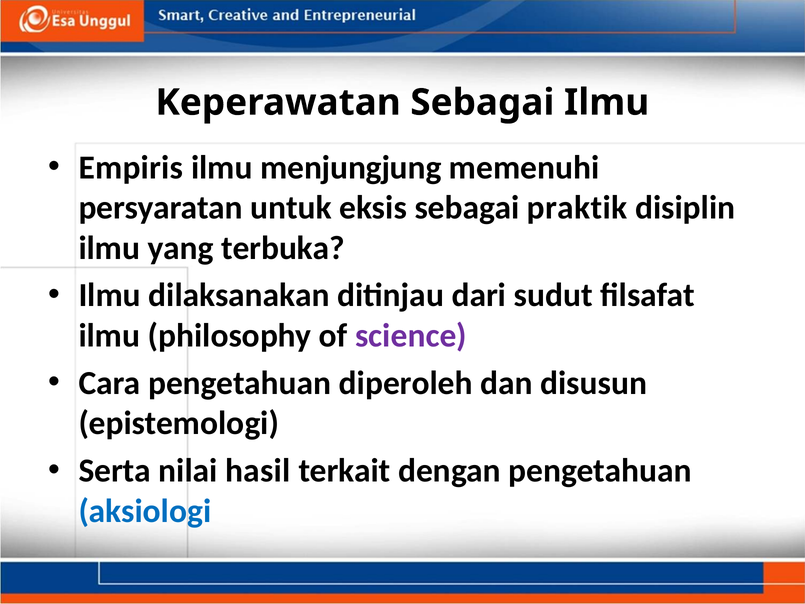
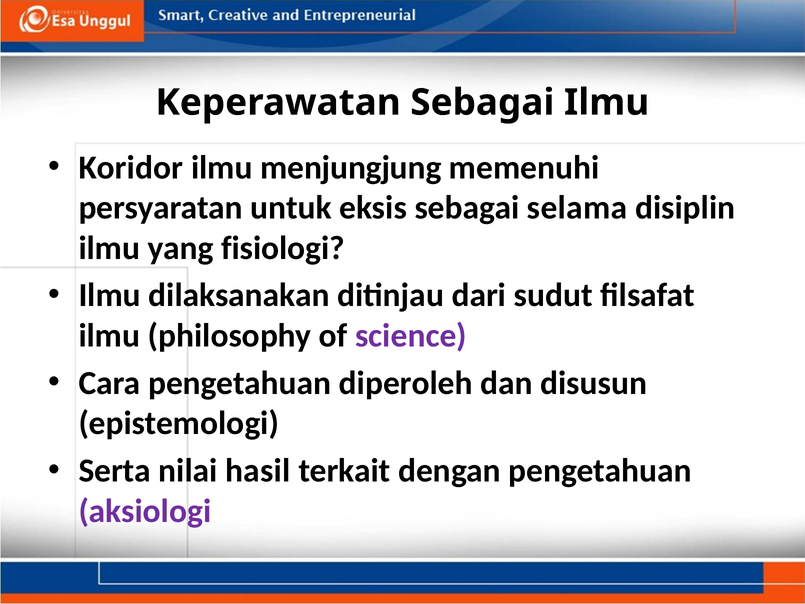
Empiris: Empiris -> Koridor
praktik: praktik -> selama
terbuka: terbuka -> fisiologi
aksiologi colour: blue -> purple
